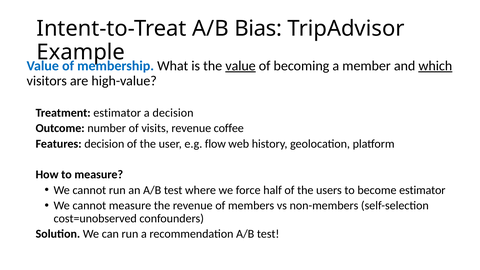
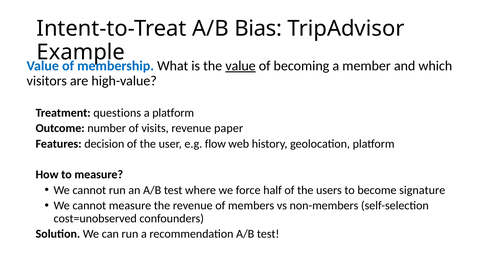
which underline: present -> none
Treatment estimator: estimator -> questions
a decision: decision -> platform
coffee: coffee -> paper
become estimator: estimator -> signature
